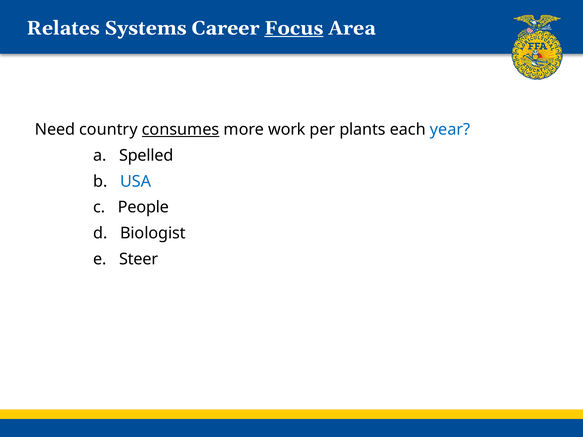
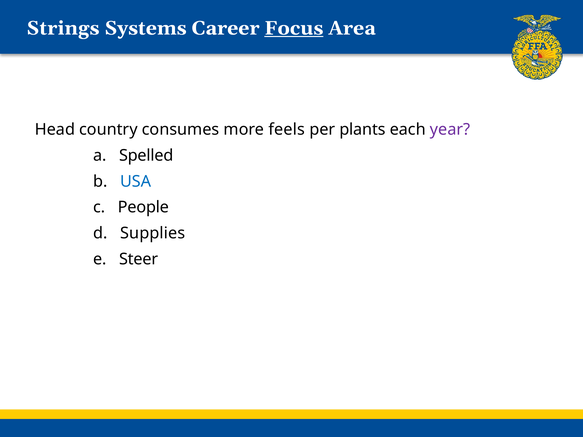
Relates: Relates -> Strings
Need: Need -> Head
consumes underline: present -> none
work: work -> feels
year colour: blue -> purple
Biologist: Biologist -> Supplies
